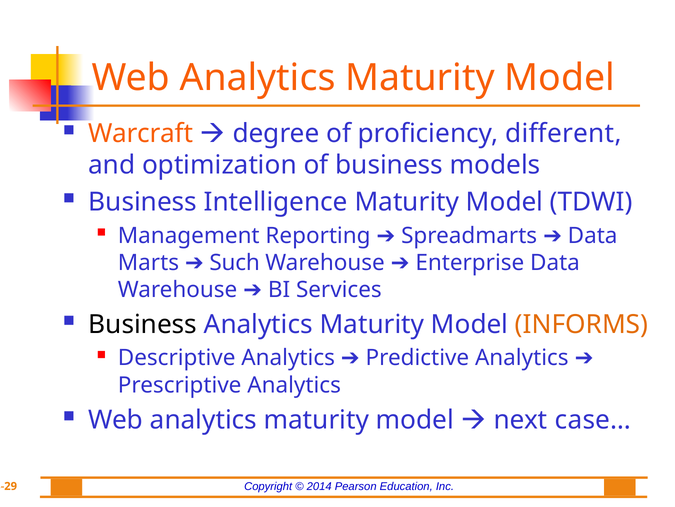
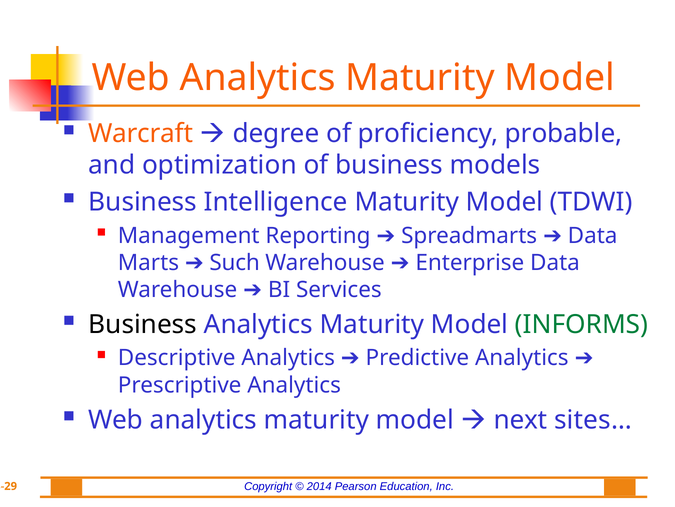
different: different -> probable
INFORMS colour: orange -> green
case…: case… -> sites…
